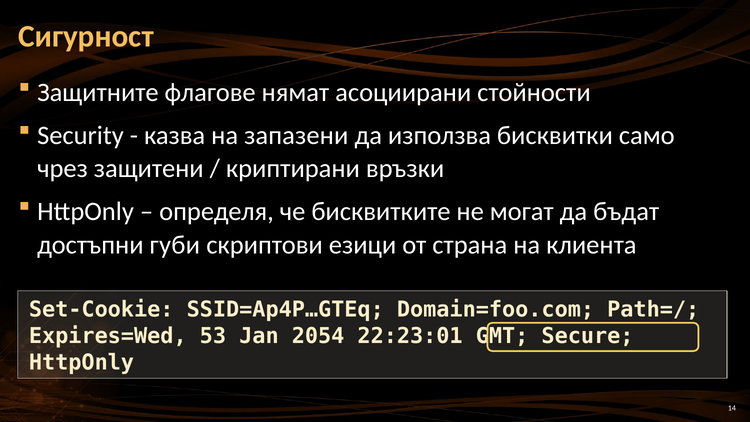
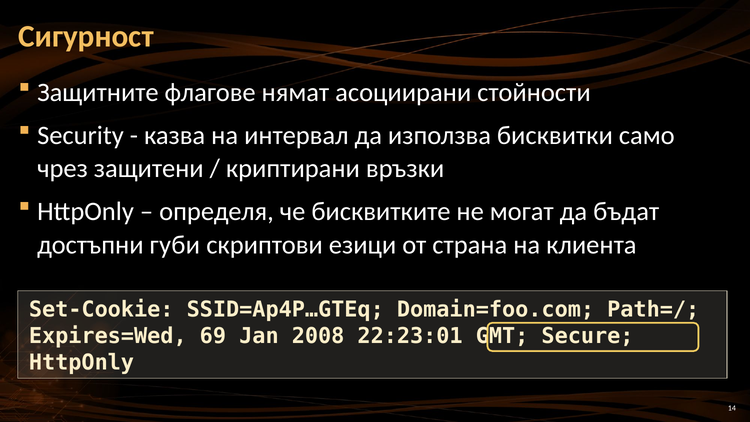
запазени: запазени -> интервал
53: 53 -> 69
2054: 2054 -> 2008
